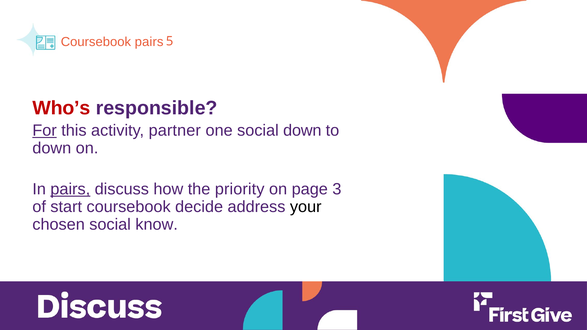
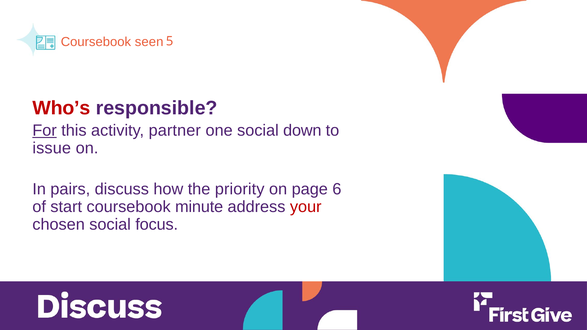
Coursebook pairs: pairs -> seen
down at (52, 148): down -> issue
pairs at (70, 189) underline: present -> none
3: 3 -> 6
decide: decide -> minute
your colour: black -> red
know: know -> focus
